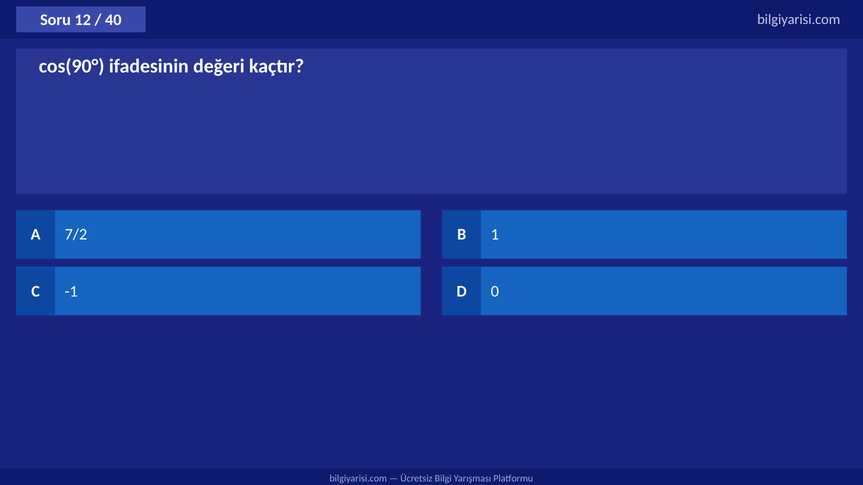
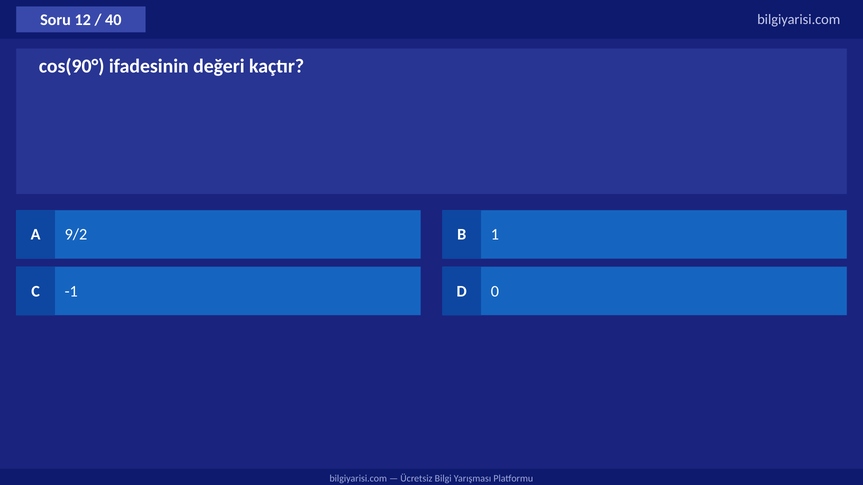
7/2: 7/2 -> 9/2
